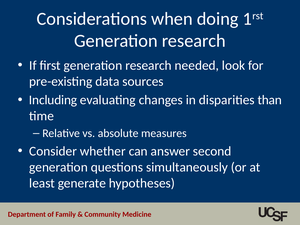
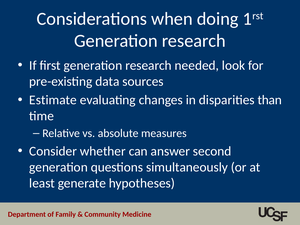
Including: Including -> Estimate
